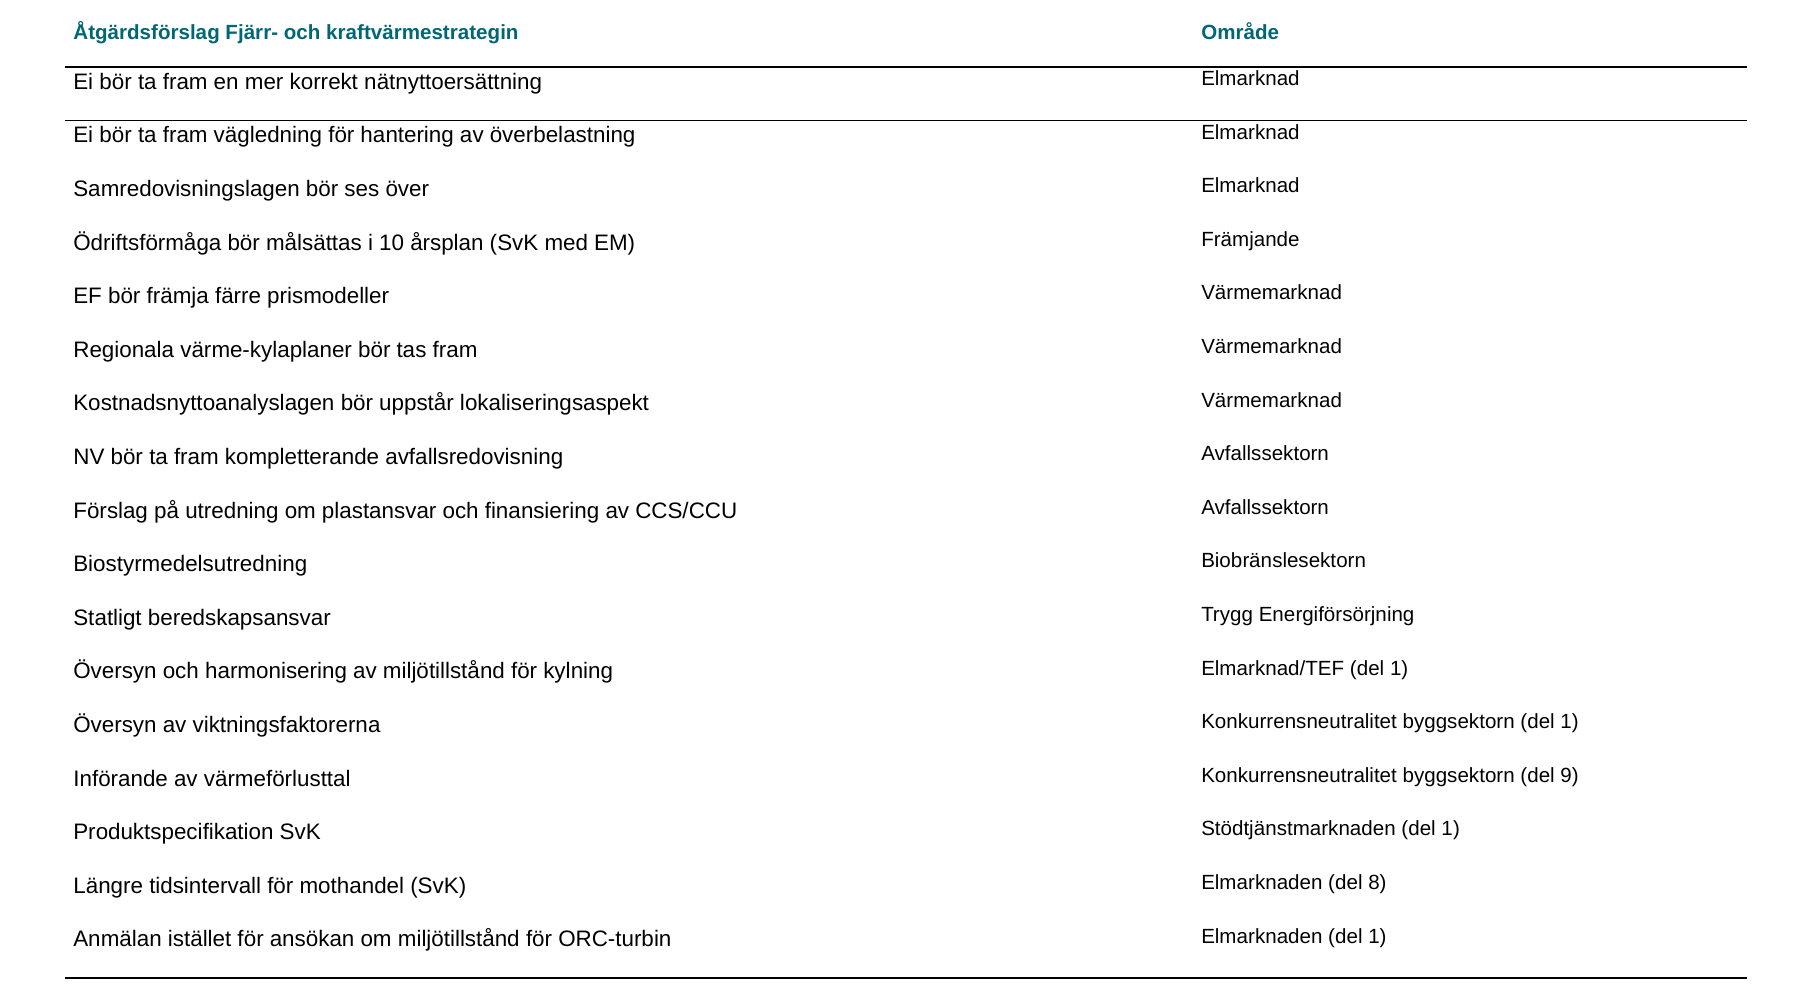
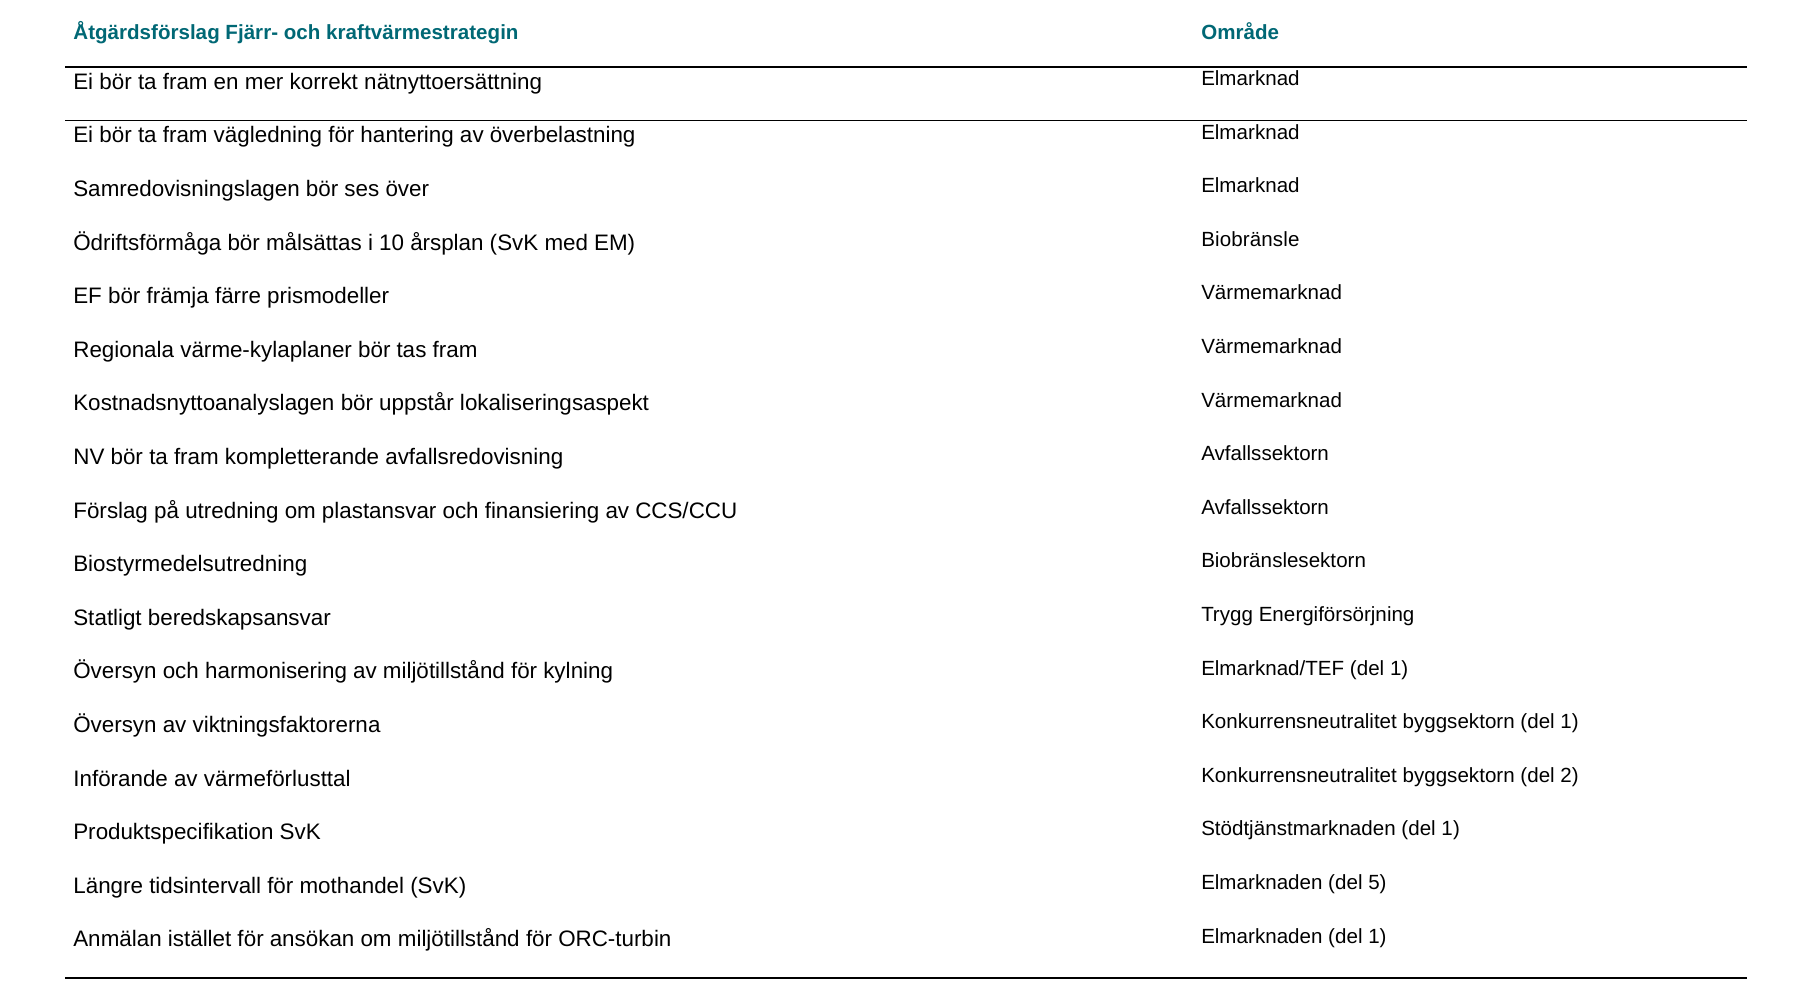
Främjande: Främjande -> Biobränsle
9: 9 -> 2
8: 8 -> 5
